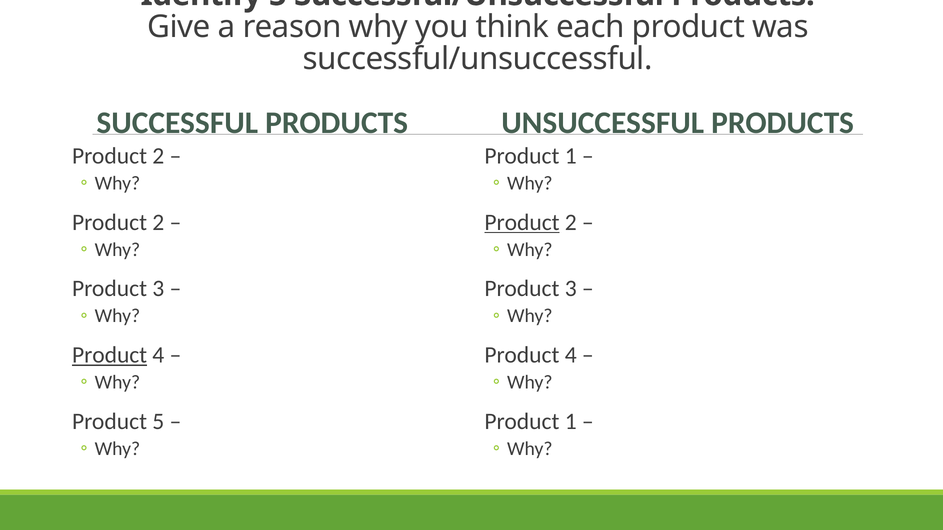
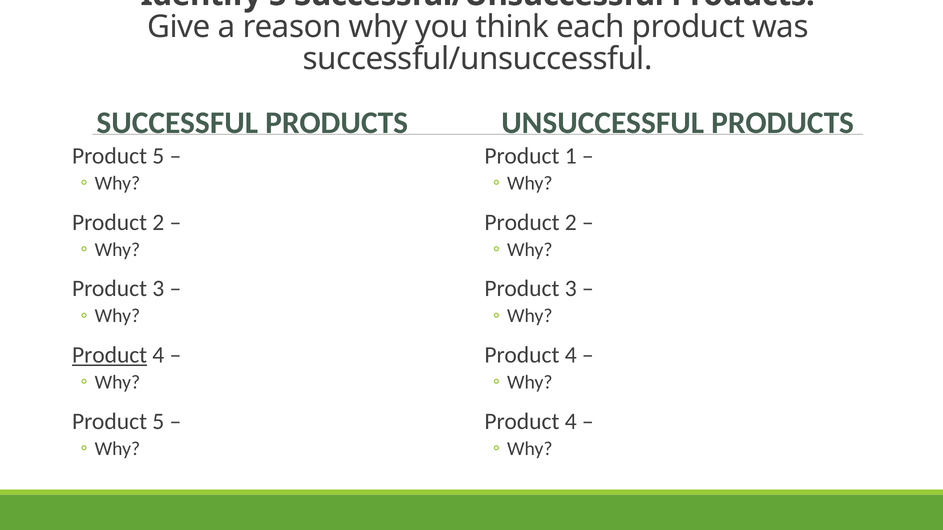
2 at (158, 156): 2 -> 5
Product at (522, 223) underline: present -> none
1 at (571, 422): 1 -> 4
